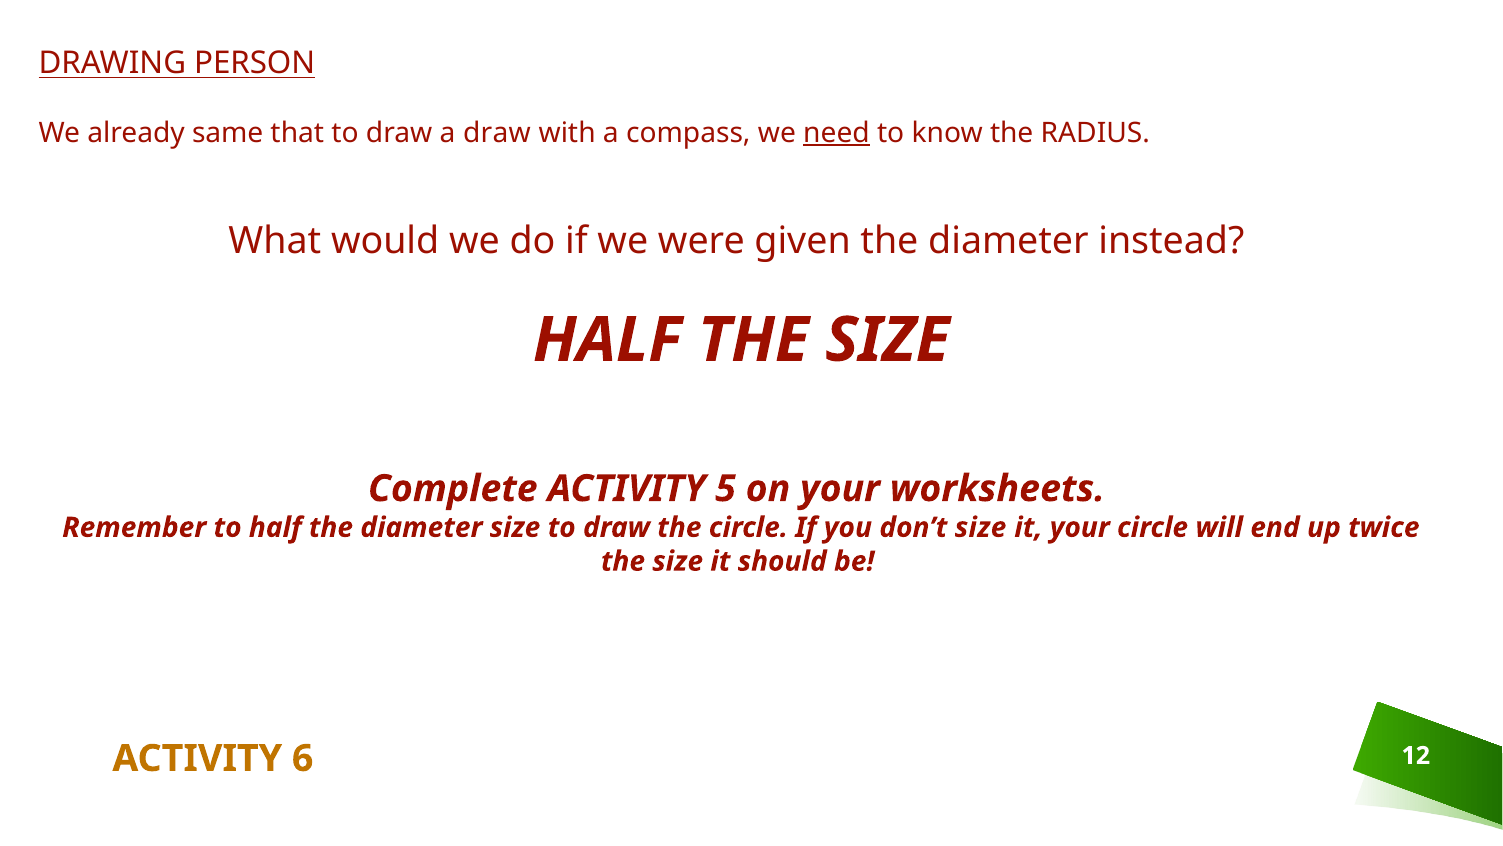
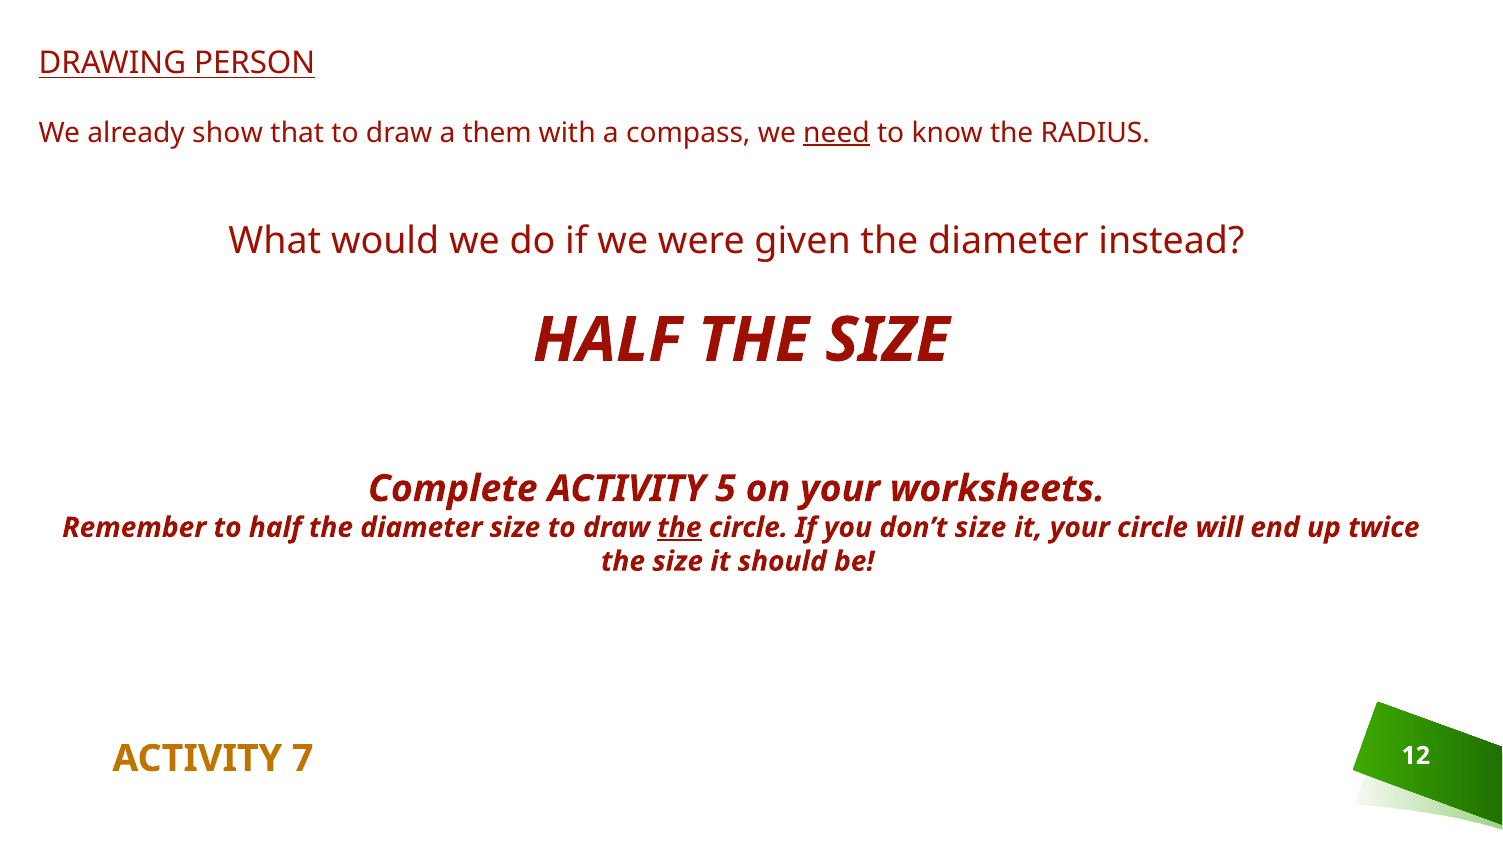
same: same -> show
a draw: draw -> them
the at (679, 527) underline: none -> present
6: 6 -> 7
